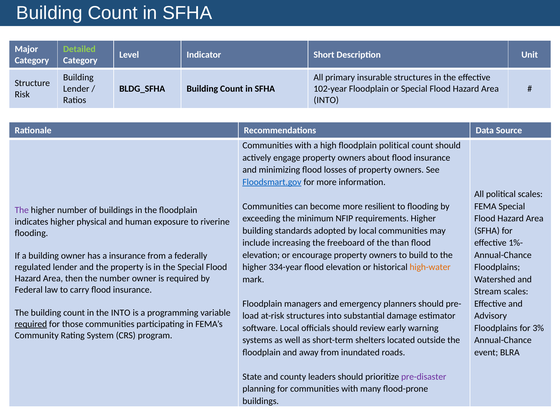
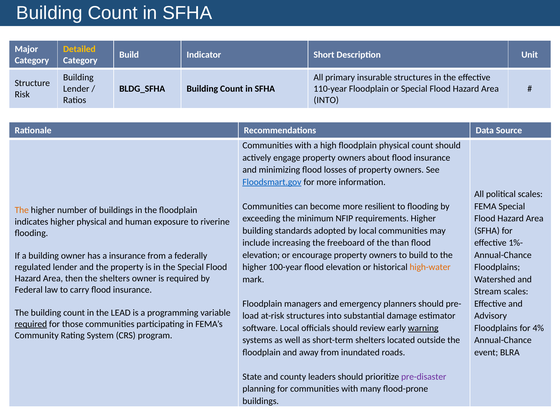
Detailed colour: light green -> yellow
Level at (129, 55): Level -> Build
102-year: 102-year -> 110-year
floodplain political: political -> physical
The at (22, 210) colour: purple -> orange
334-year: 334-year -> 100-year
the number: number -> shelters
the INTO: INTO -> LEAD
warning underline: none -> present
3%: 3% -> 4%
